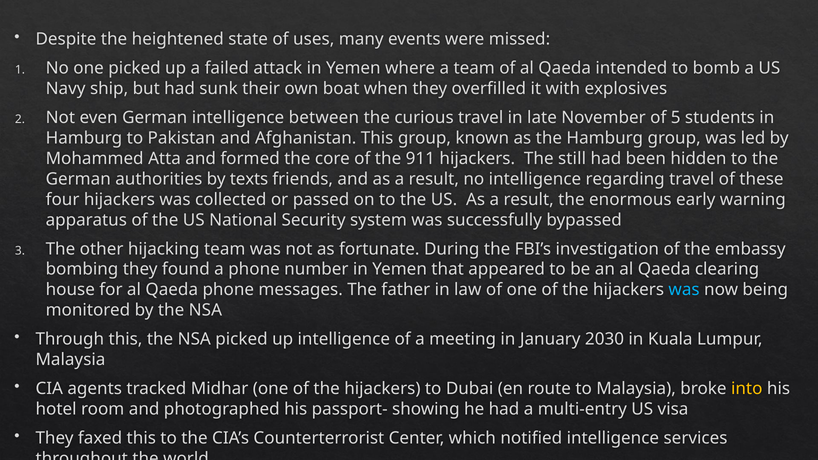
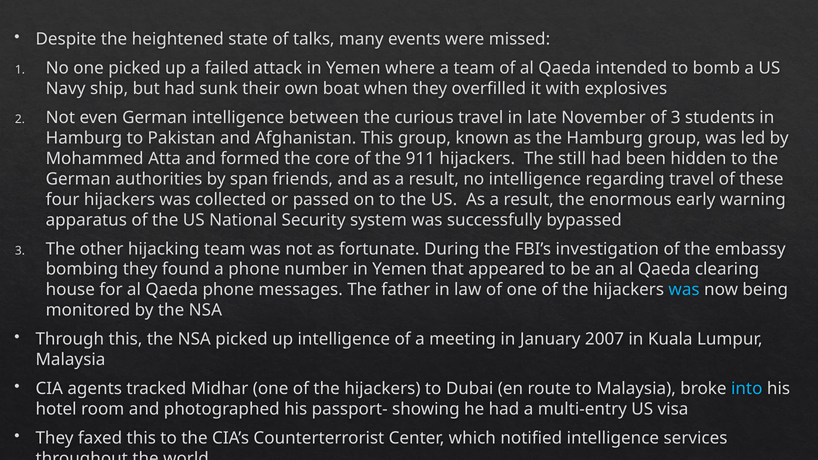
uses: uses -> talks
of 5: 5 -> 3
texts: texts -> span
2030: 2030 -> 2007
into colour: yellow -> light blue
